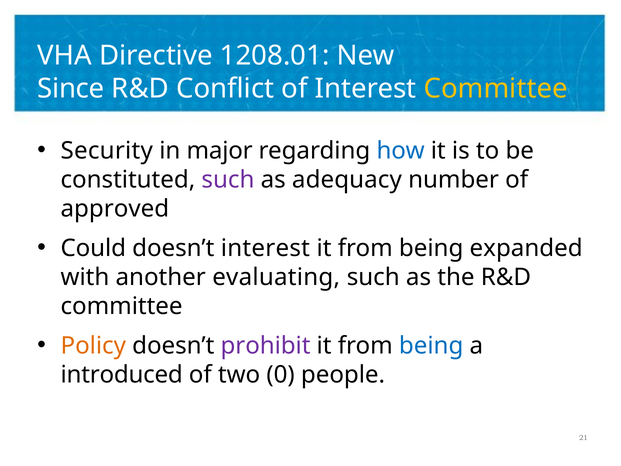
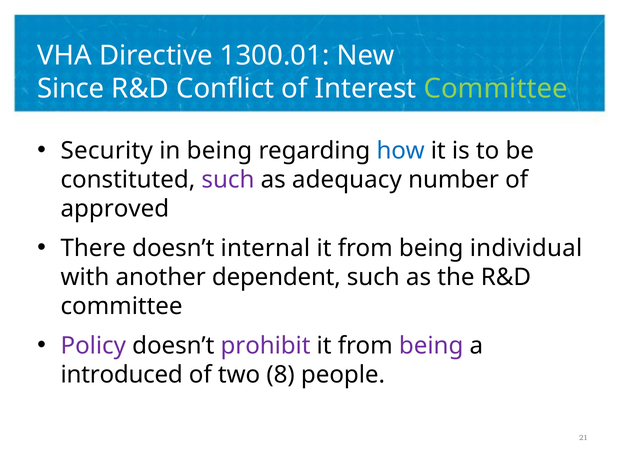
1208.01: 1208.01 -> 1300.01
Committee at (496, 89) colour: yellow -> light green
in major: major -> being
Could: Could -> There
doesn’t interest: interest -> internal
expanded: expanded -> individual
evaluating: evaluating -> dependent
Policy colour: orange -> purple
being at (431, 345) colour: blue -> purple
0: 0 -> 8
